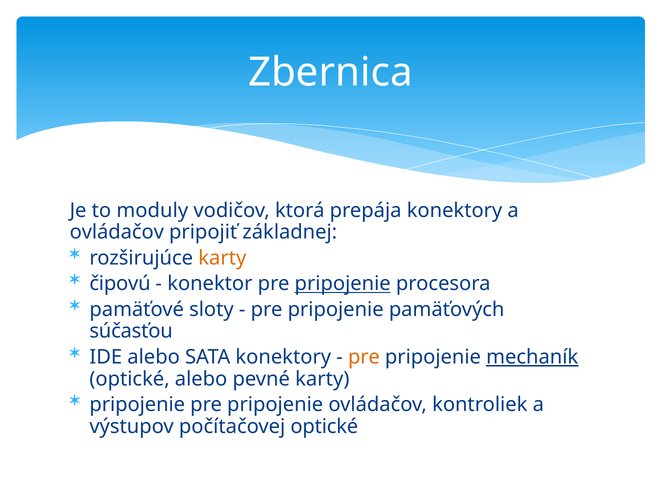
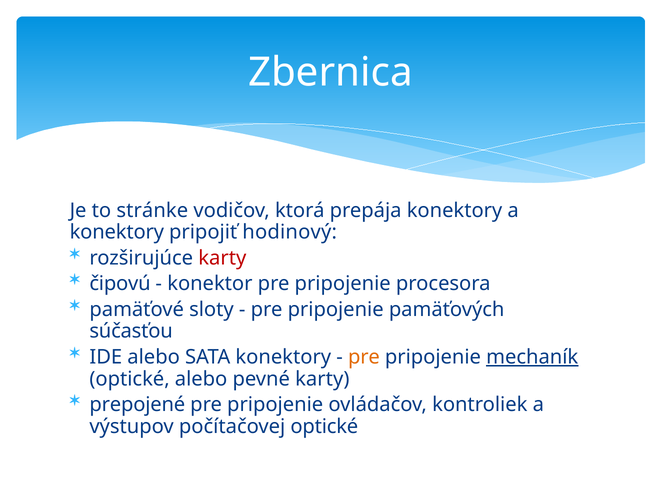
moduly: moduly -> stránke
ovládačov at (117, 232): ovládačov -> konektory
základnej: základnej -> hodinový
karty at (222, 258) colour: orange -> red
pripojenie at (343, 284) underline: present -> none
pripojenie at (137, 404): pripojenie -> prepojené
